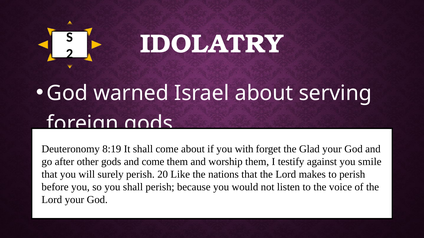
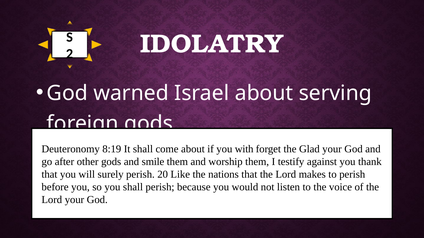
and come: come -> smile
smile: smile -> thank
